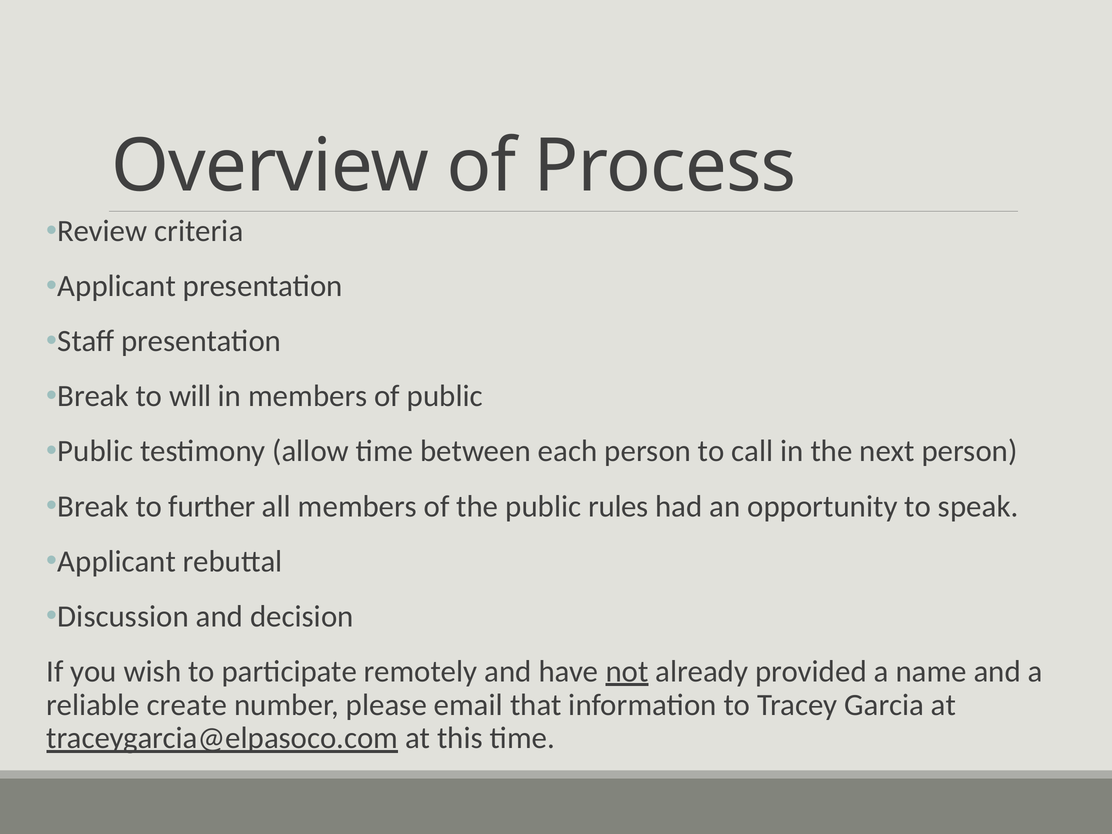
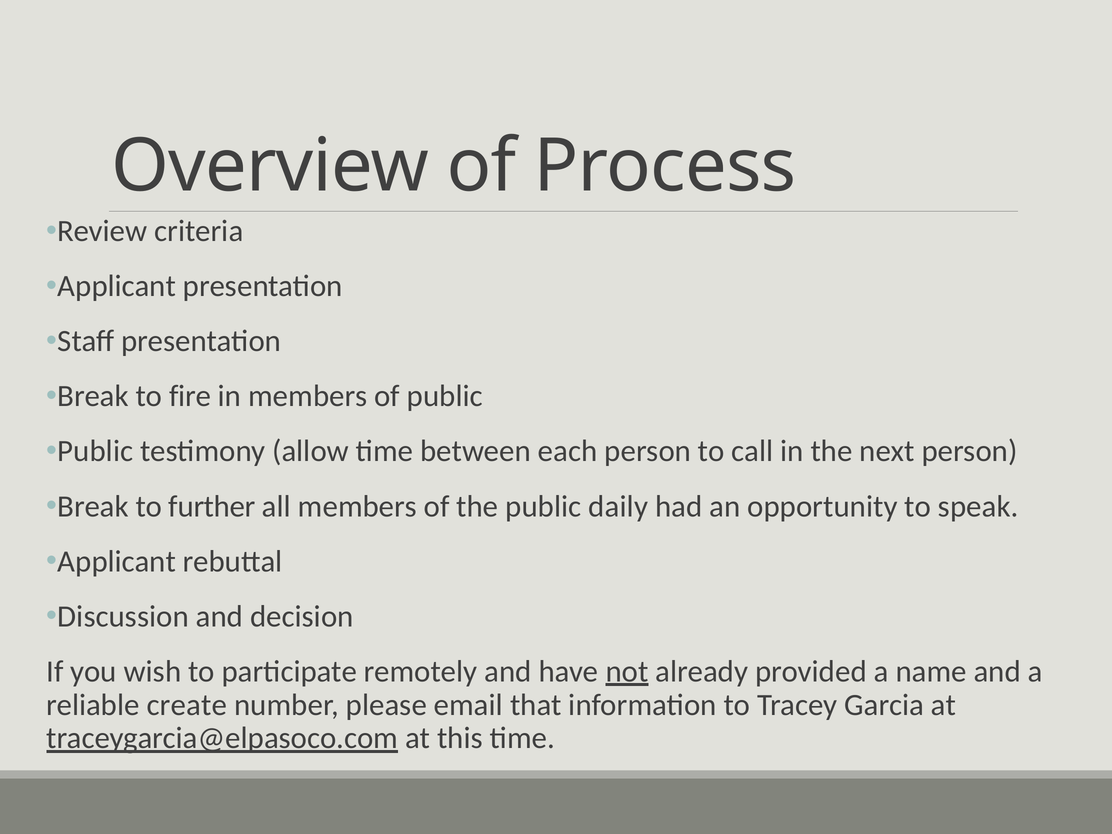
will: will -> fire
rules: rules -> daily
